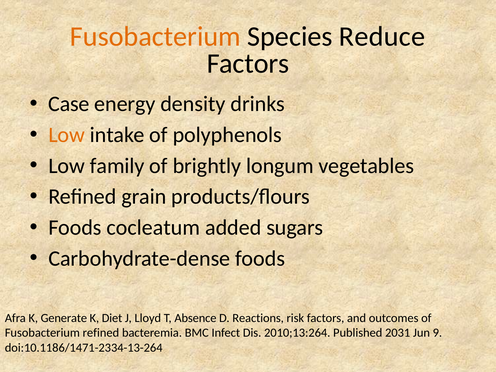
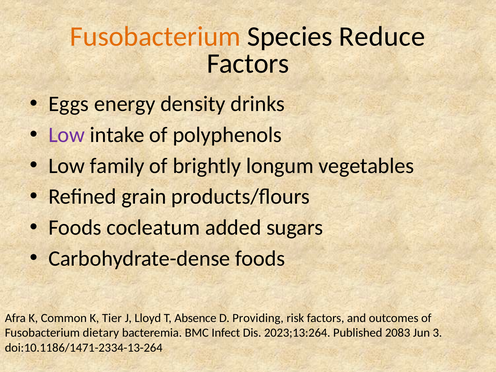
Case: Case -> Eggs
Low at (67, 135) colour: orange -> purple
Generate: Generate -> Common
Diet: Diet -> Tier
Reactions: Reactions -> Providing
Fusobacterium refined: refined -> dietary
2010;13:264: 2010;13:264 -> 2023;13:264
2031: 2031 -> 2083
9: 9 -> 3
